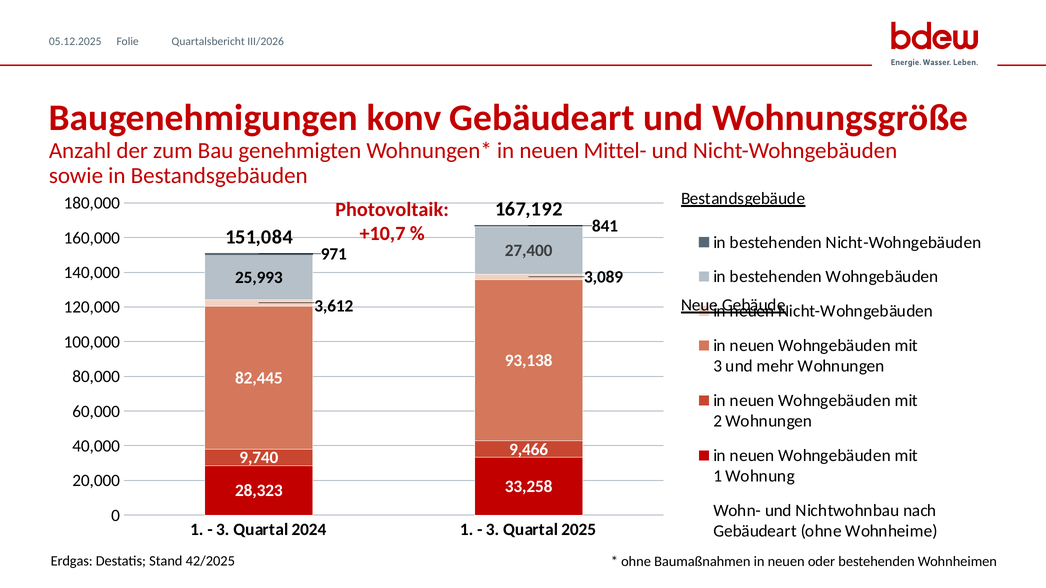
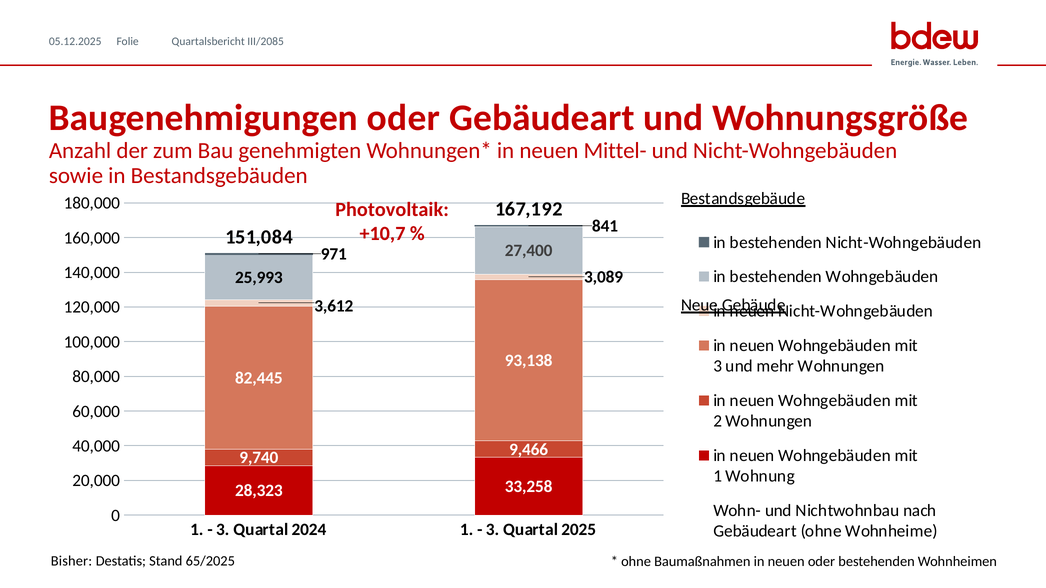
III/2026: III/2026 -> III/2085
Baugenehmigungen konv: konv -> oder
Erdgas: Erdgas -> Bisher
42/2025: 42/2025 -> 65/2025
